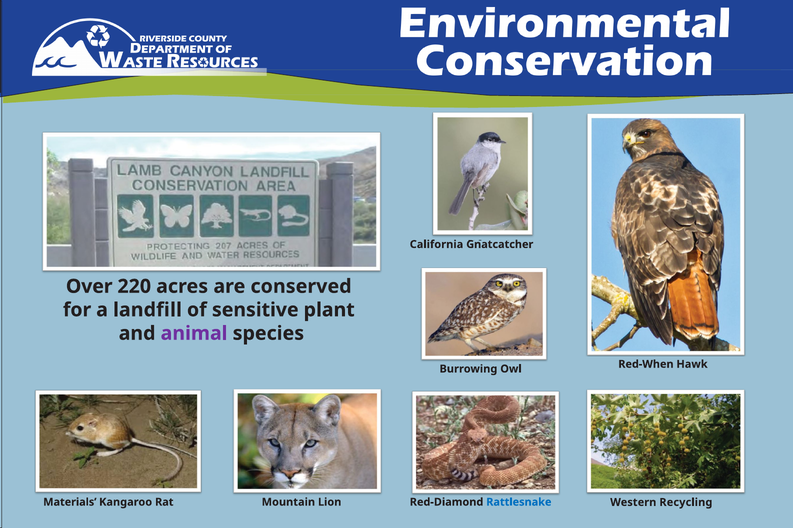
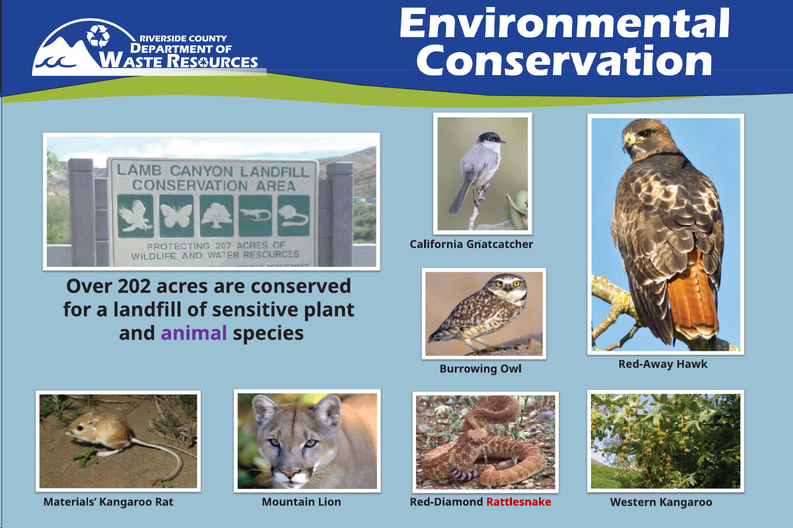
220: 220 -> 202
Red-When: Red-When -> Red-Away
Rattlesnake colour: blue -> red
Western Recycling: Recycling -> Kangaroo
